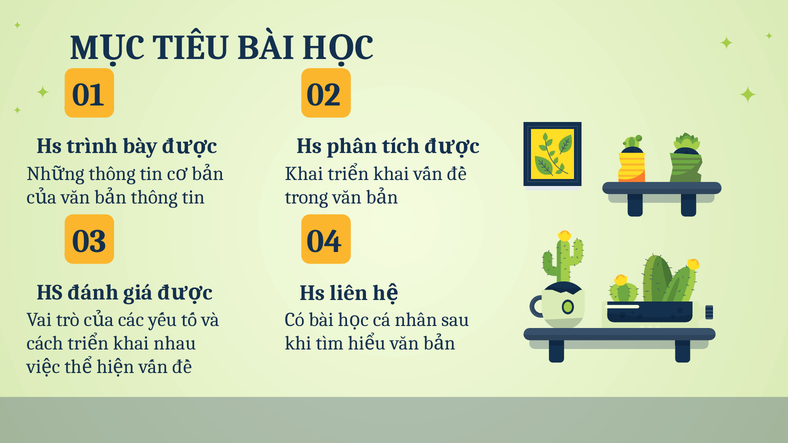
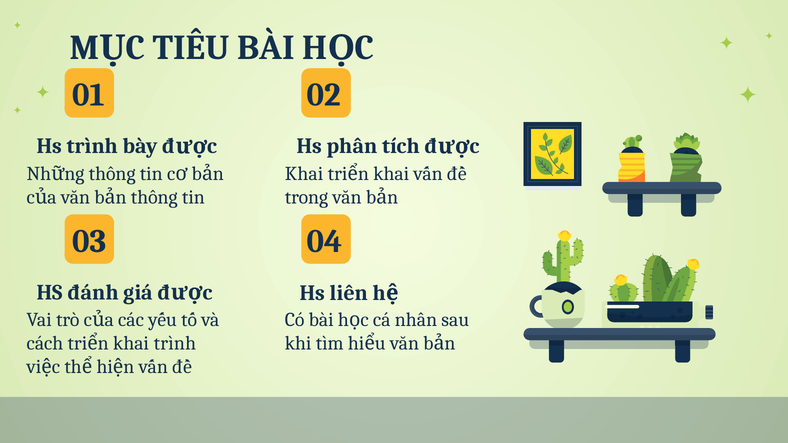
khai nhau: nhau -> trình
